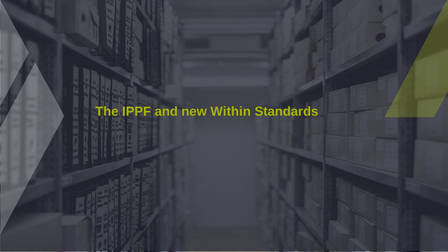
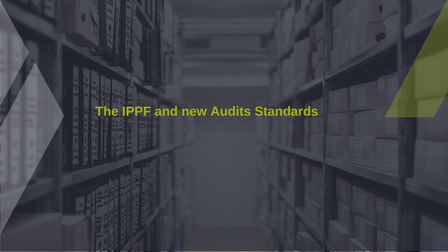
Within: Within -> Audits
